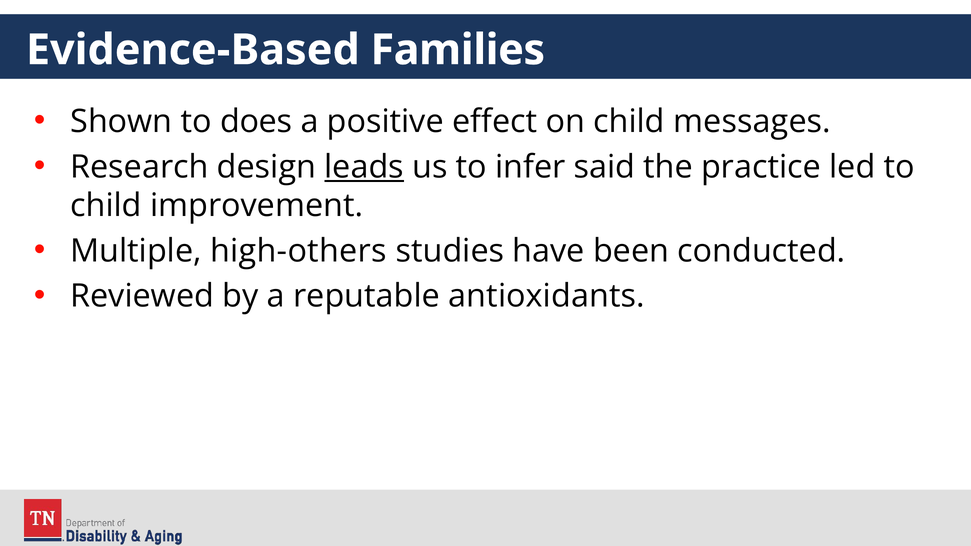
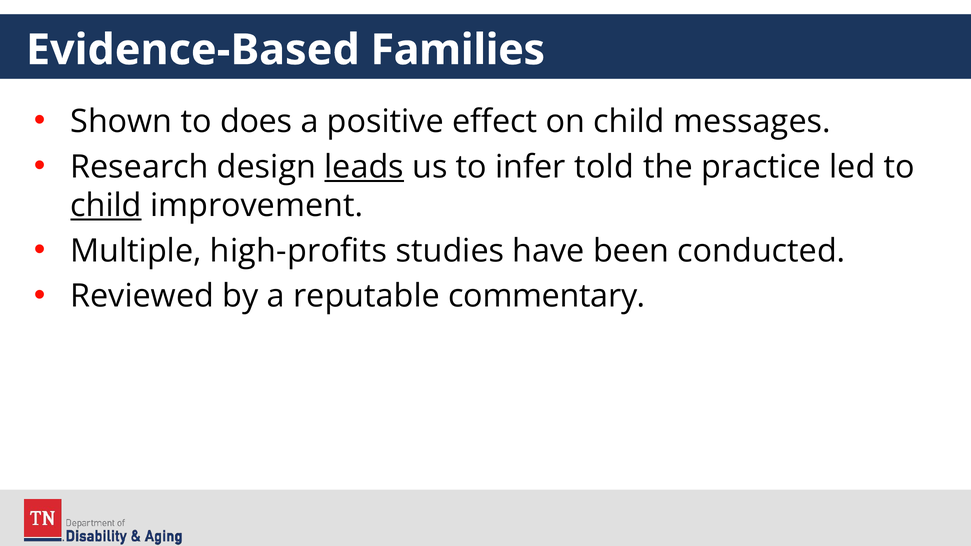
said: said -> told
child at (106, 206) underline: none -> present
high-others: high-others -> high-profits
antioxidants: antioxidants -> commentary
